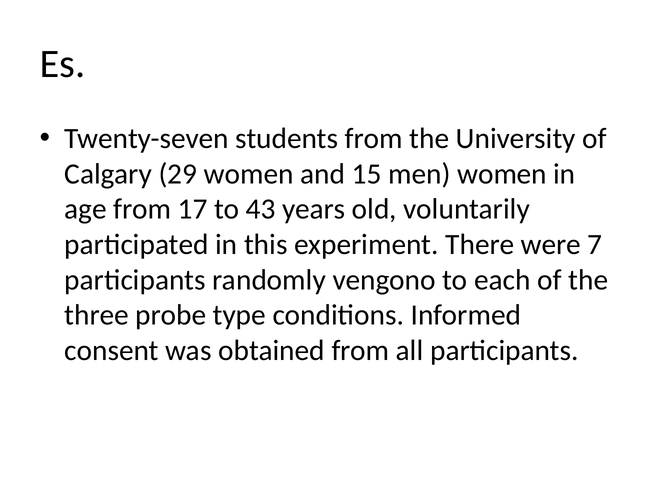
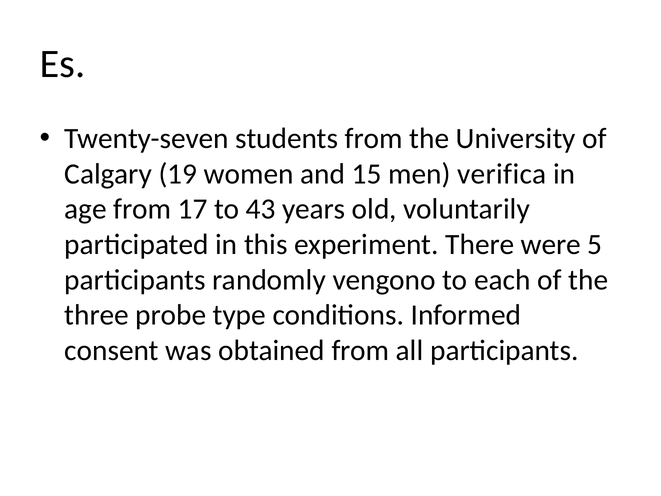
29: 29 -> 19
men women: women -> verifica
7: 7 -> 5
